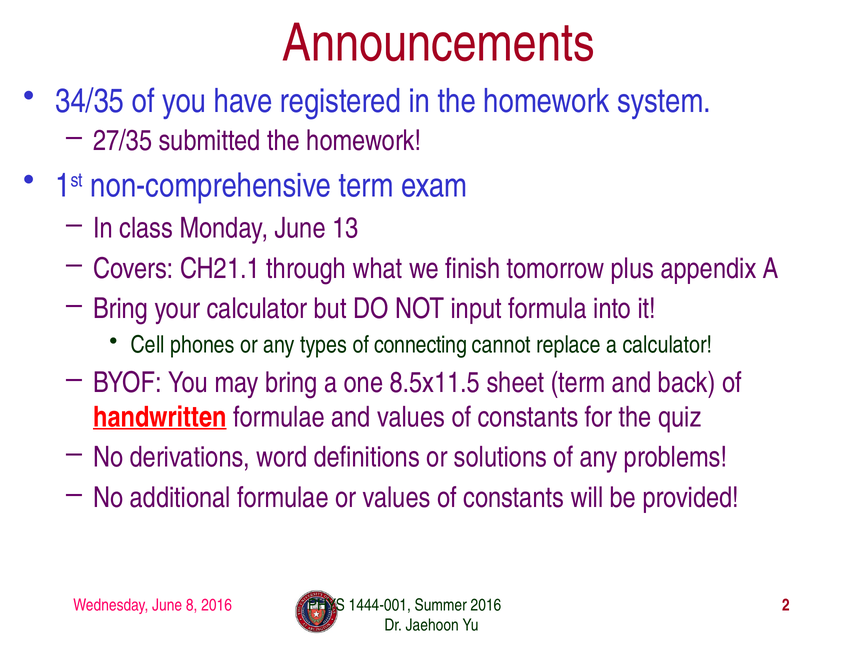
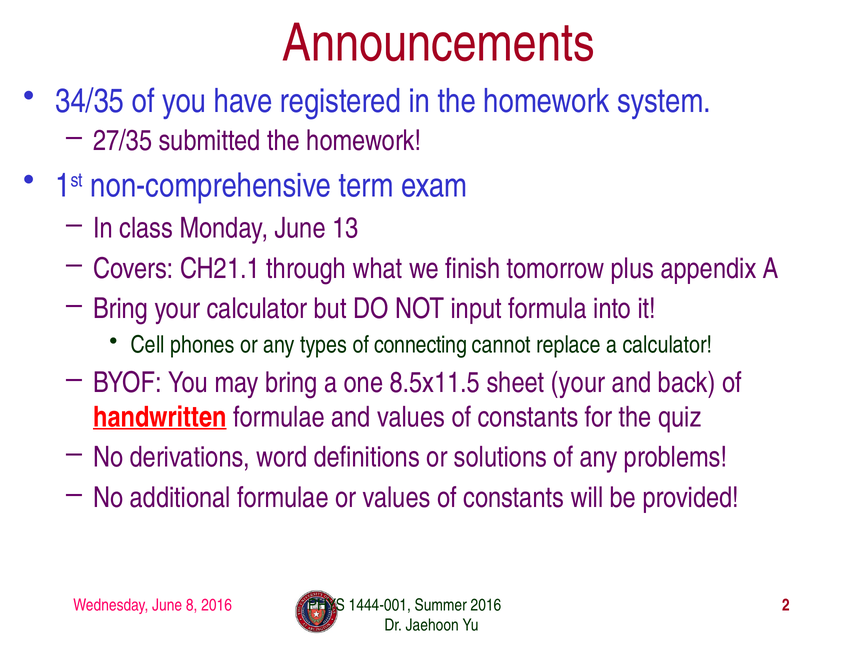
sheet term: term -> your
